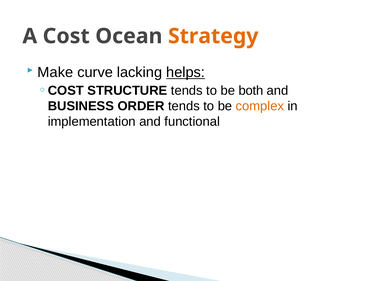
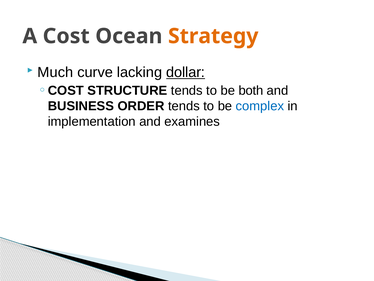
Make: Make -> Much
helps: helps -> dollar
complex colour: orange -> blue
functional: functional -> examines
